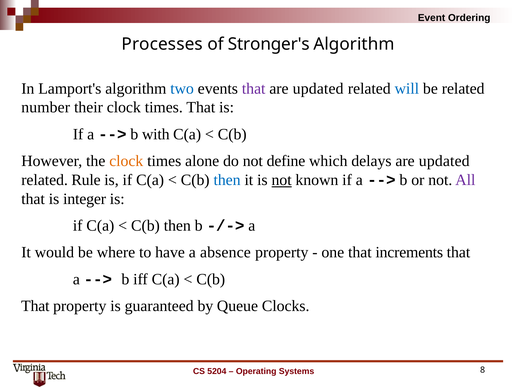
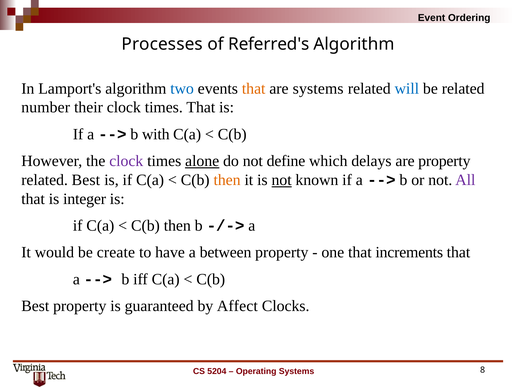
Stronger's: Stronger's -> Referred's
that at (254, 89) colour: purple -> orange
updated at (318, 89): updated -> systems
clock at (126, 161) colour: orange -> purple
alone underline: none -> present
updated at (444, 161): updated -> property
related Rule: Rule -> Best
then at (227, 180) colour: blue -> orange
where: where -> create
absence: absence -> between
That at (35, 306): That -> Best
Queue: Queue -> Affect
